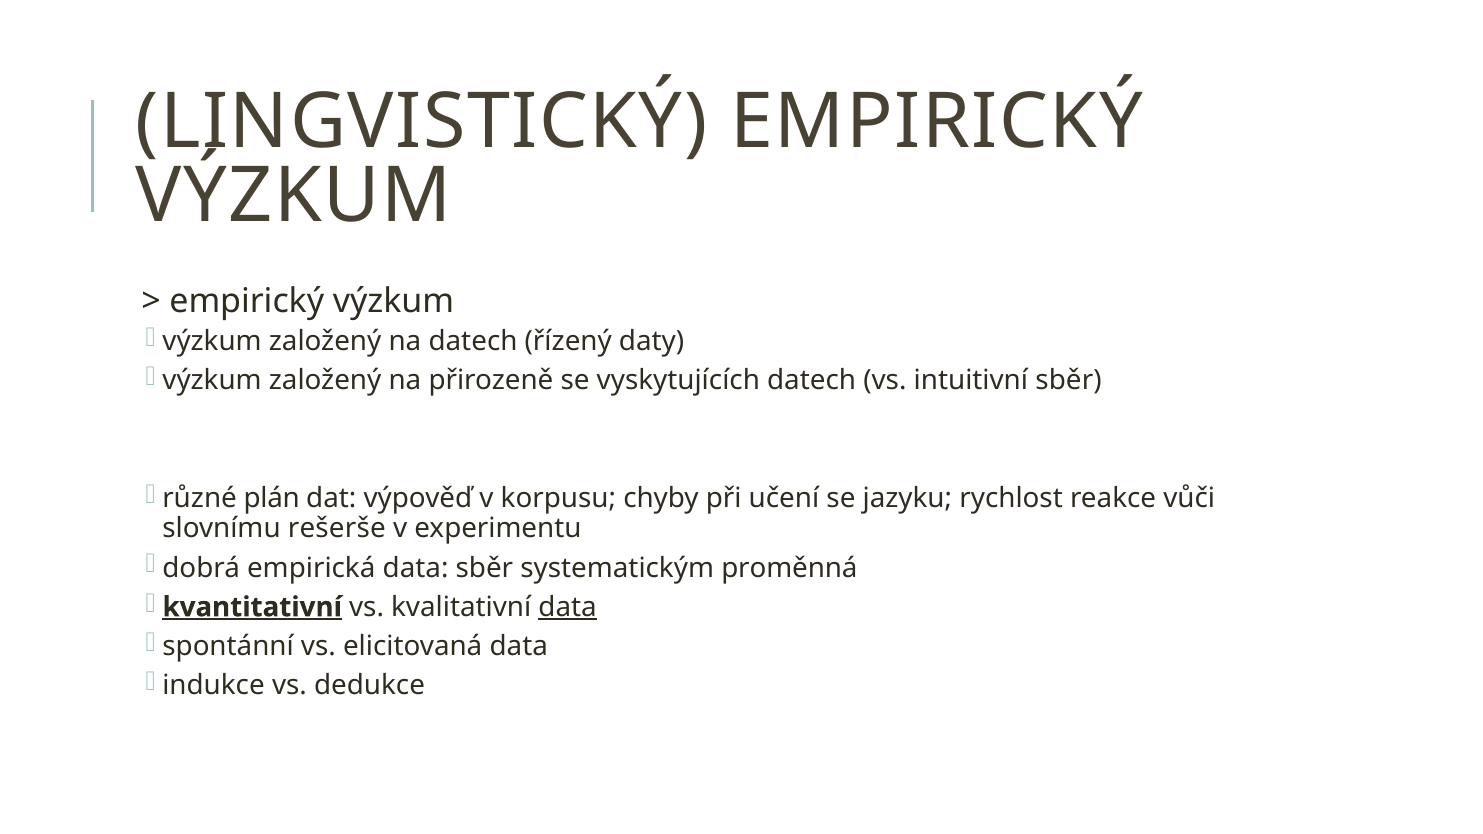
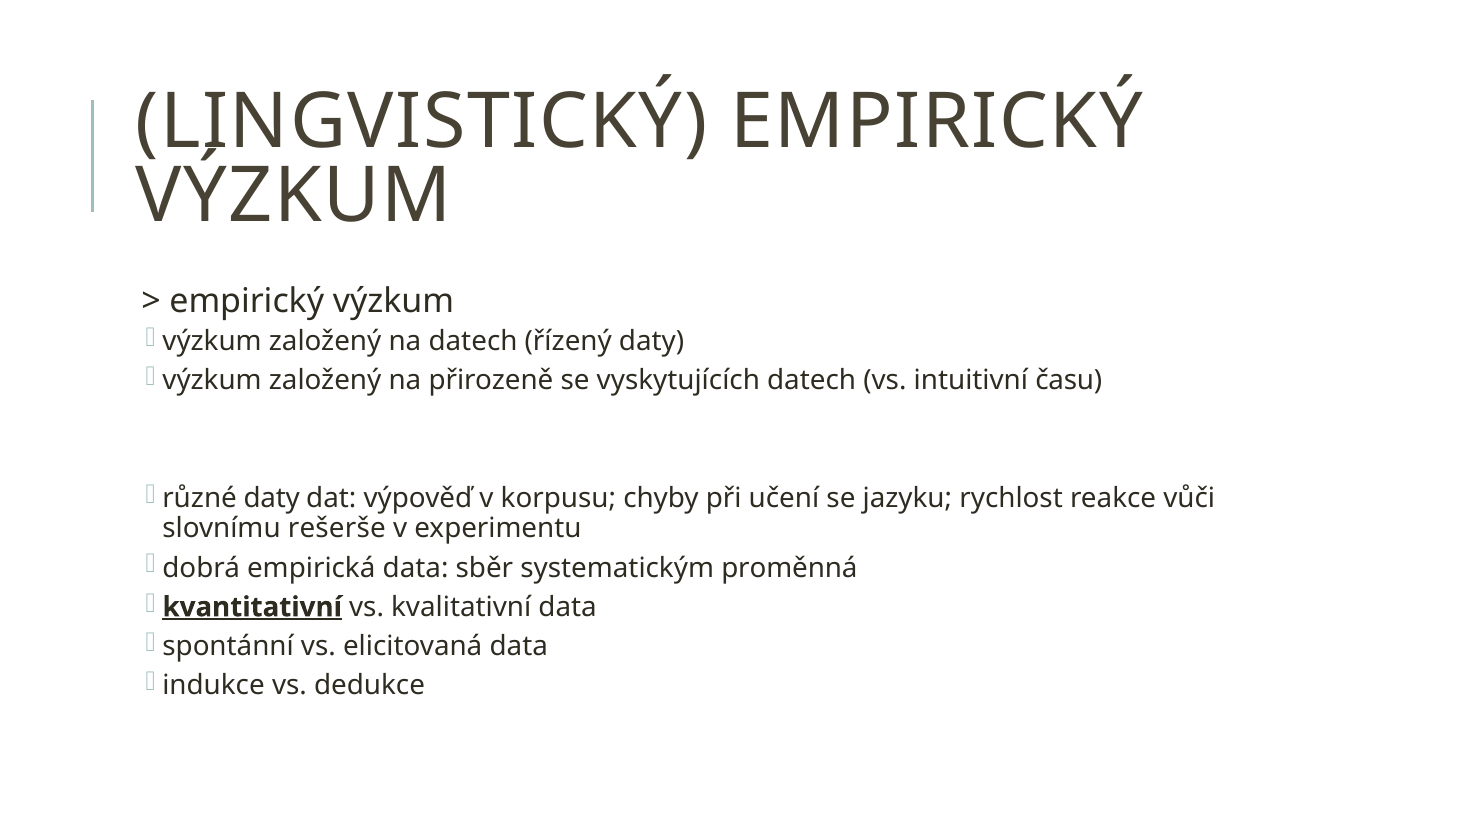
intuitivní sběr: sběr -> času
různé plán: plán -> daty
data at (568, 607) underline: present -> none
